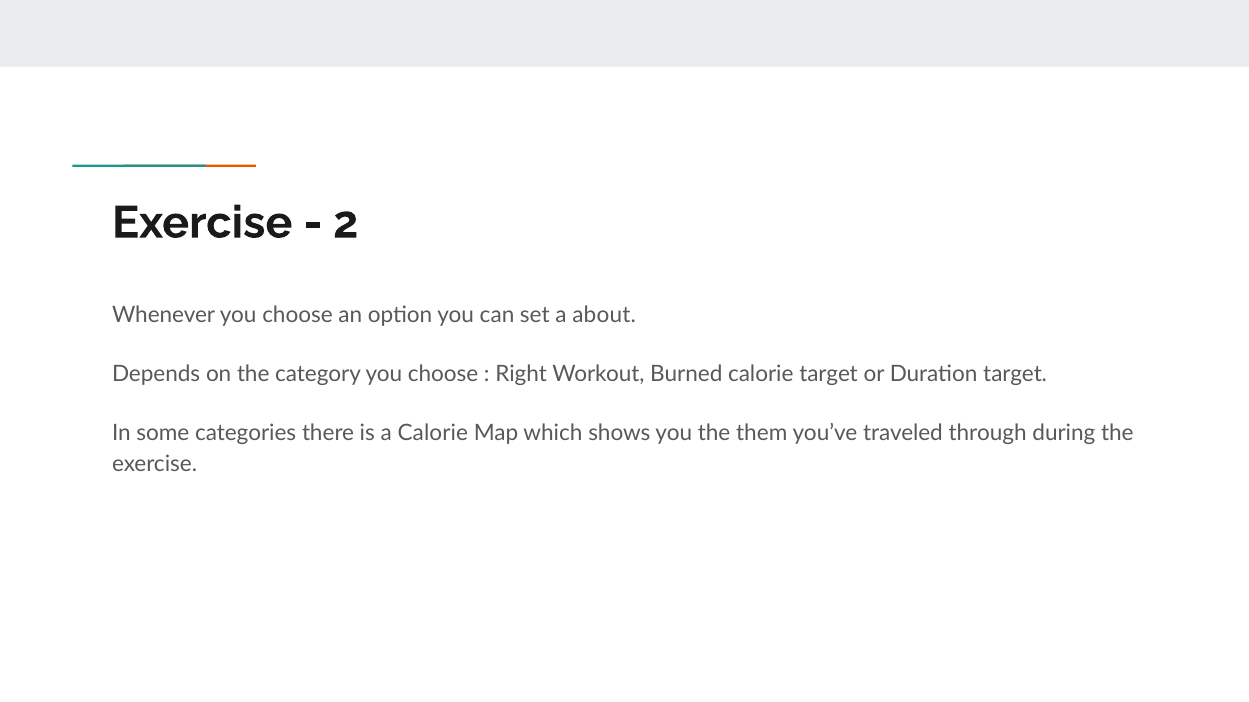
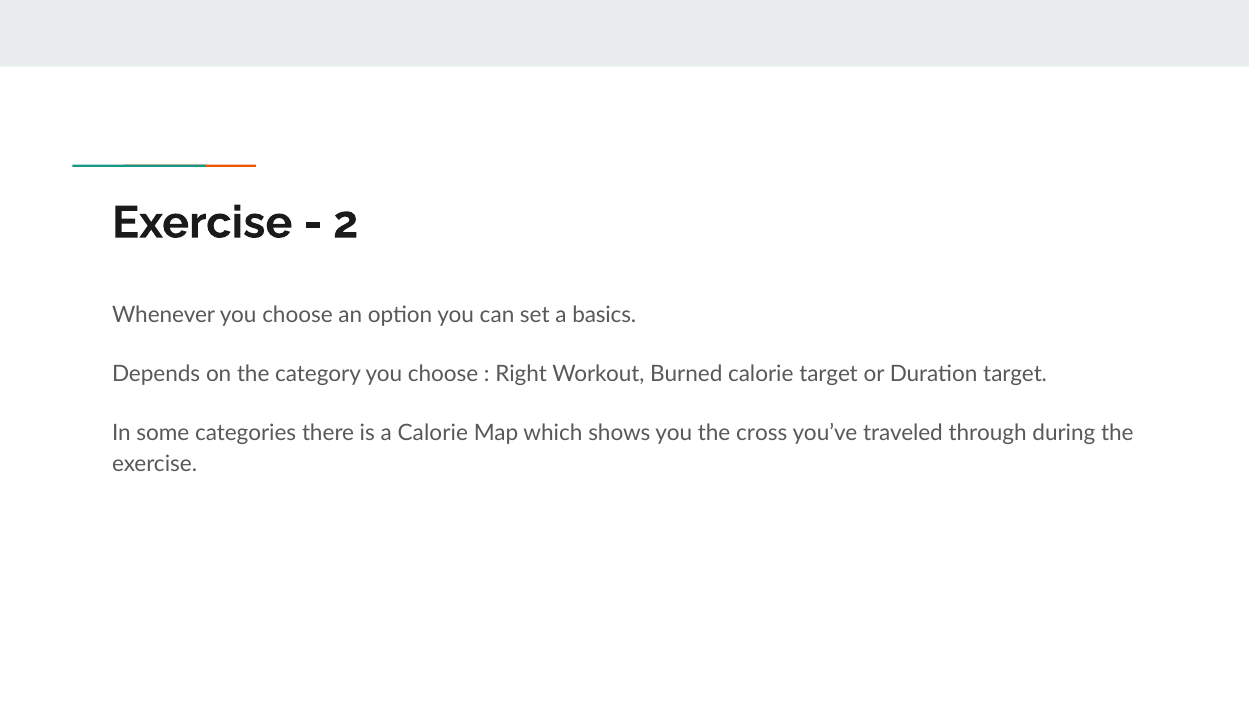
about: about -> basics
them: them -> cross
